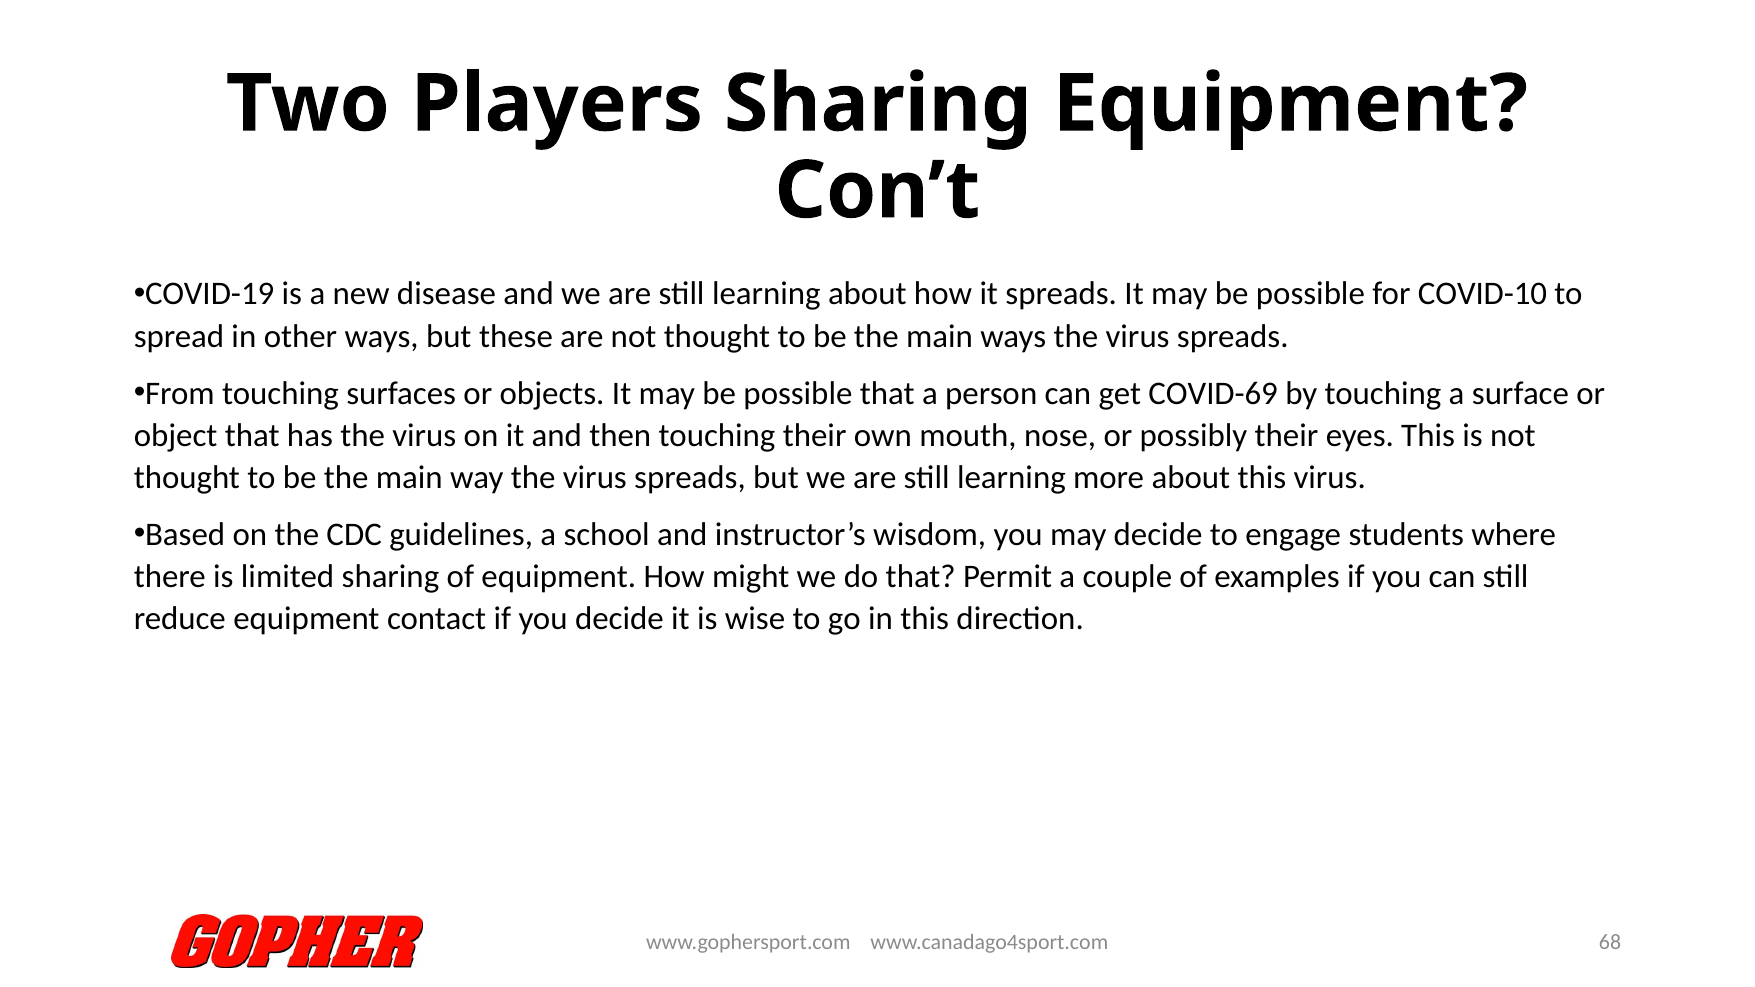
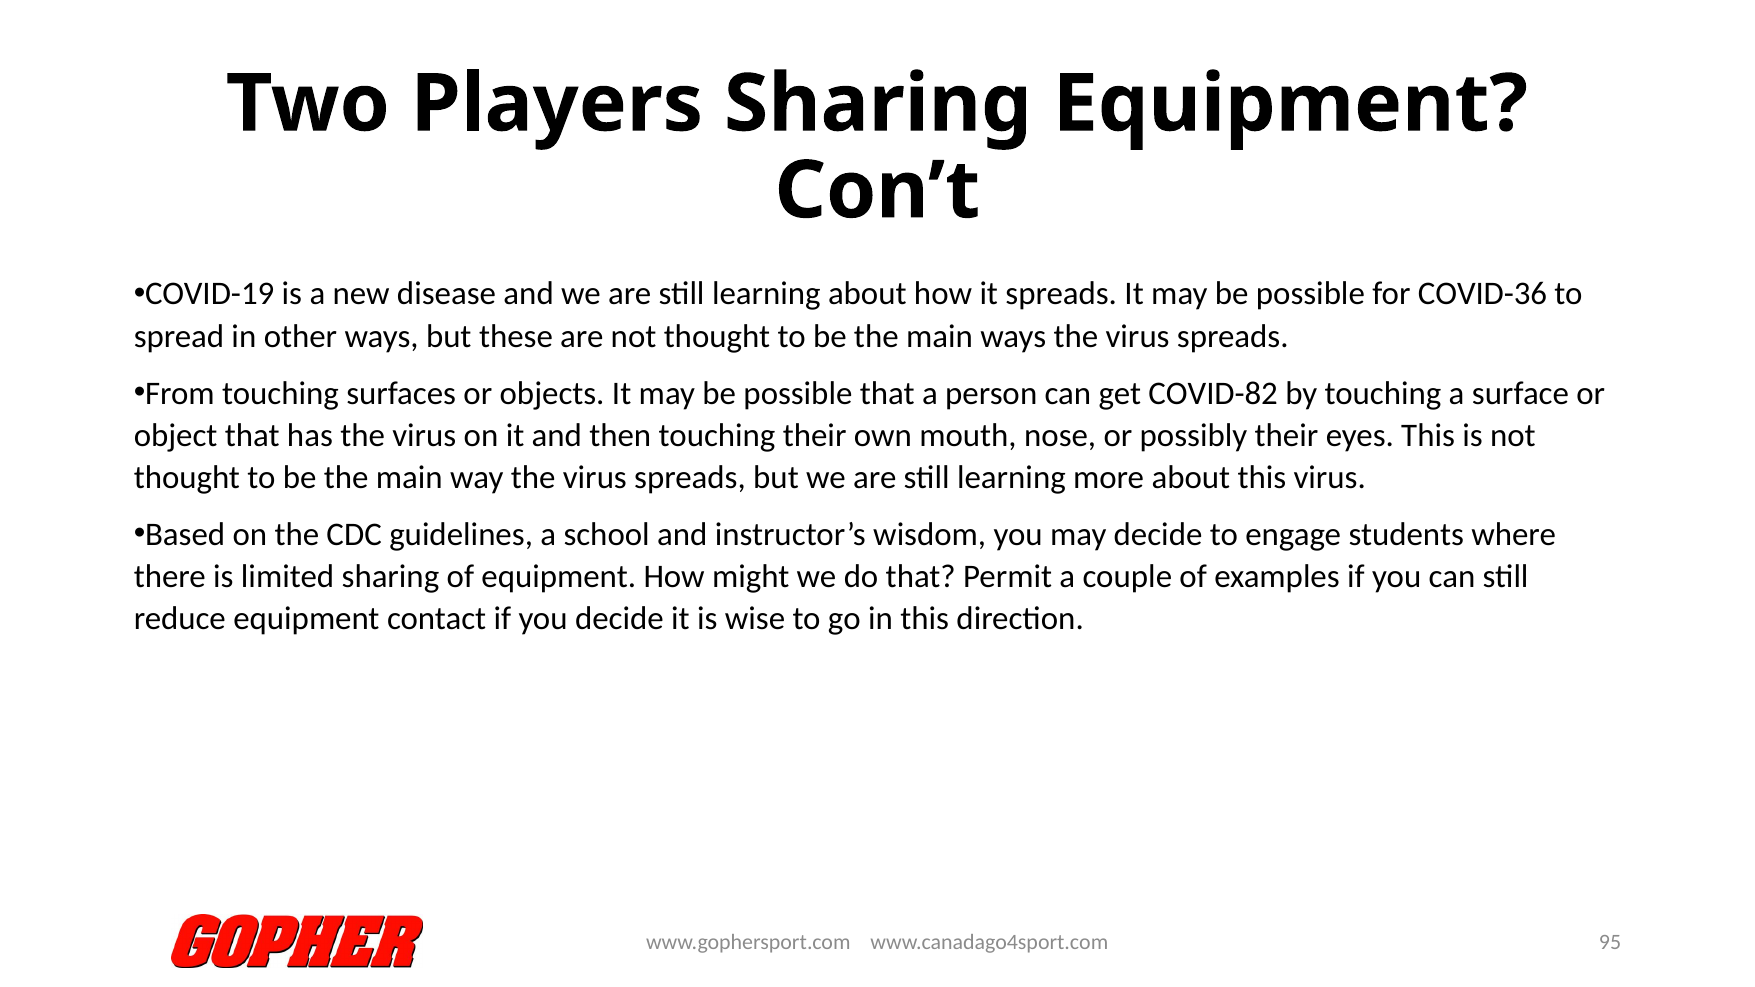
COVID-10: COVID-10 -> COVID-36
COVID-69: COVID-69 -> COVID-82
68: 68 -> 95
